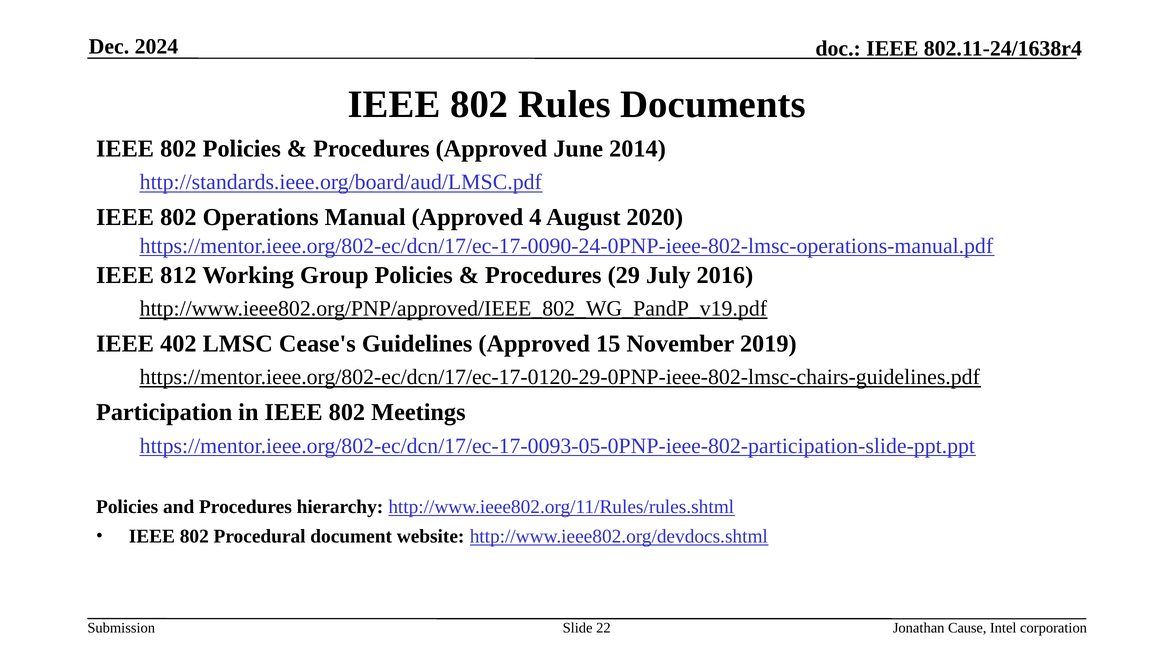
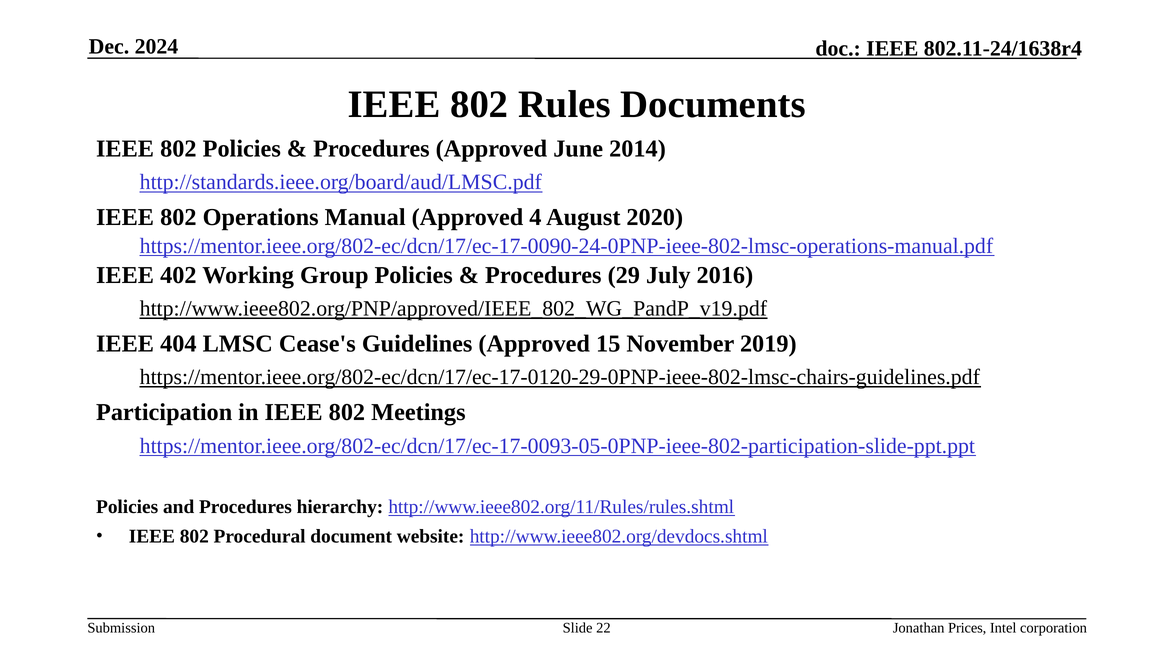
812: 812 -> 402
402: 402 -> 404
Cause: Cause -> Prices
